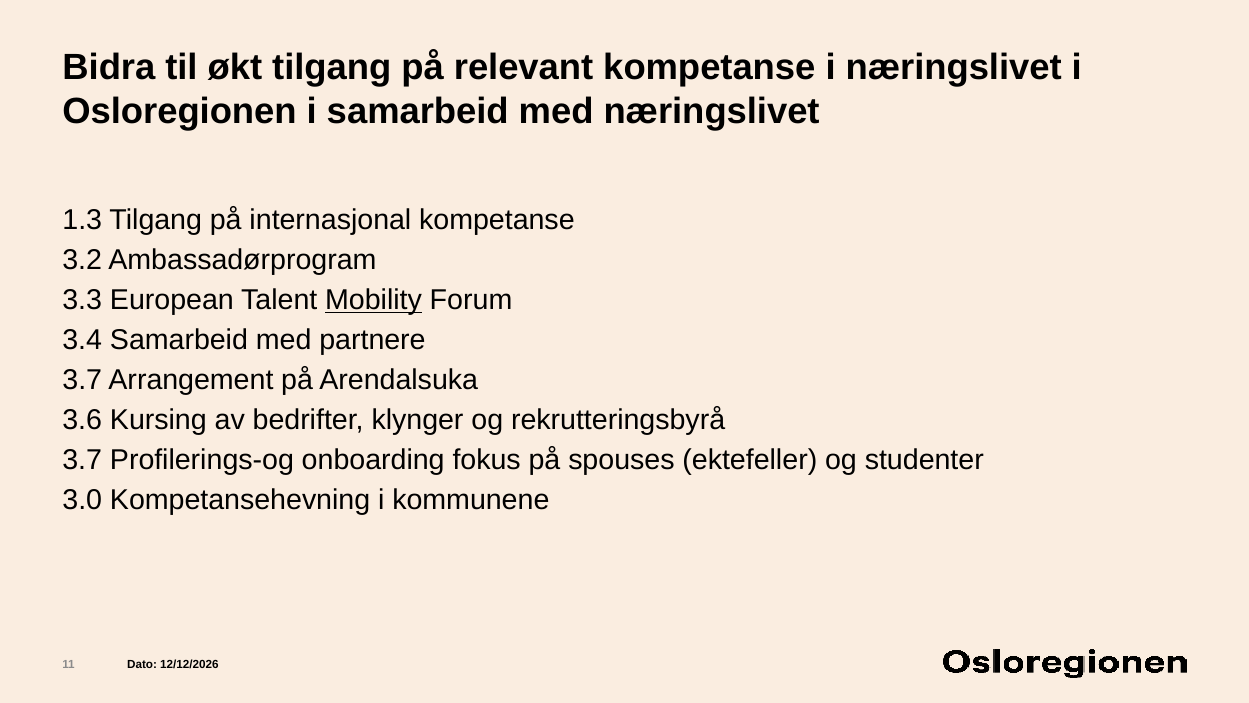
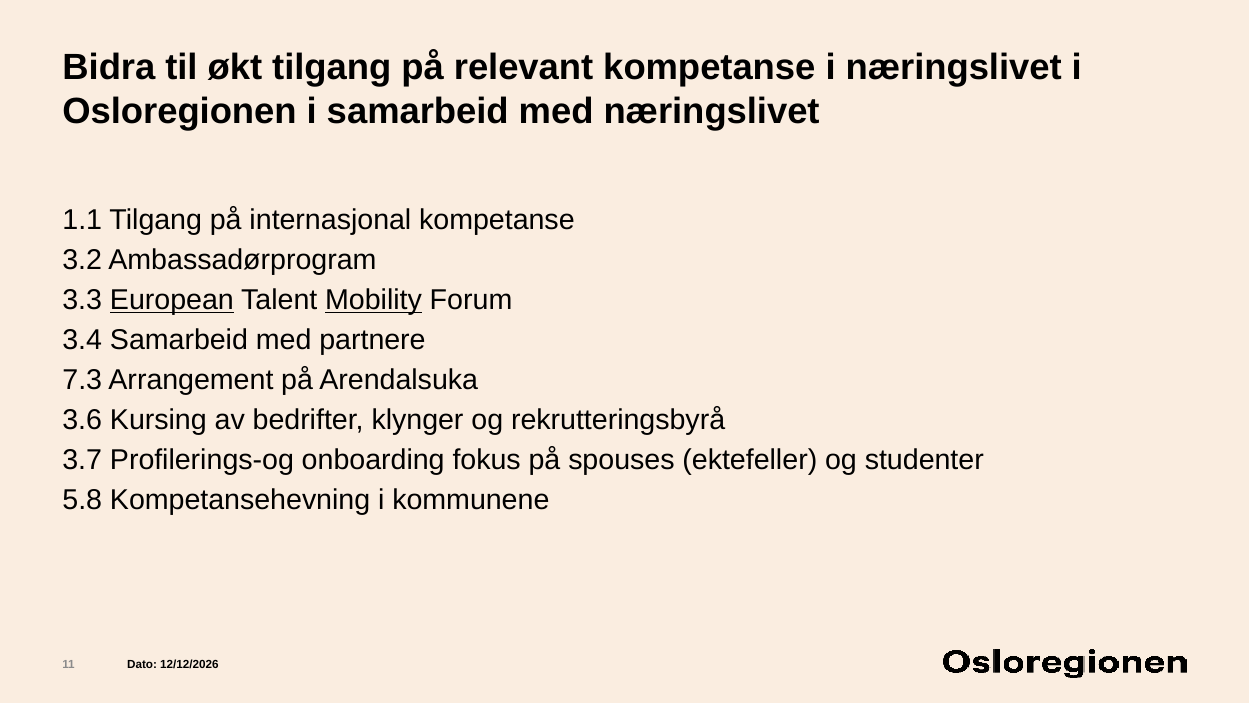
1.3: 1.3 -> 1.1
European underline: none -> present
3.7 at (82, 380): 3.7 -> 7.3
3.0: 3.0 -> 5.8
